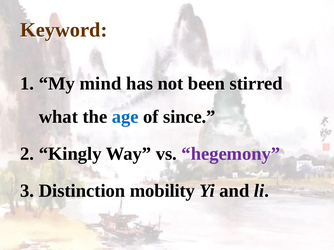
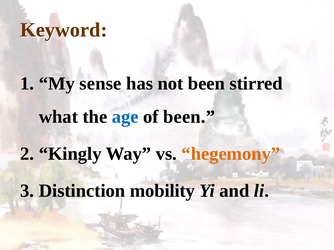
mind: mind -> sense
of since: since -> been
hegemony colour: purple -> orange
